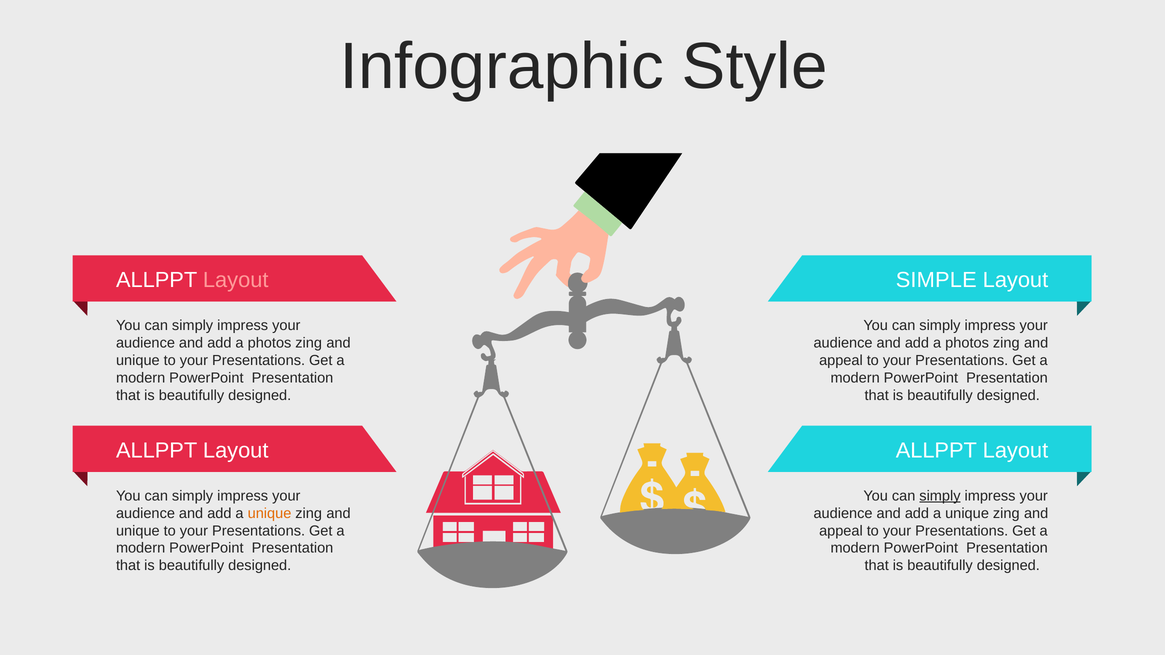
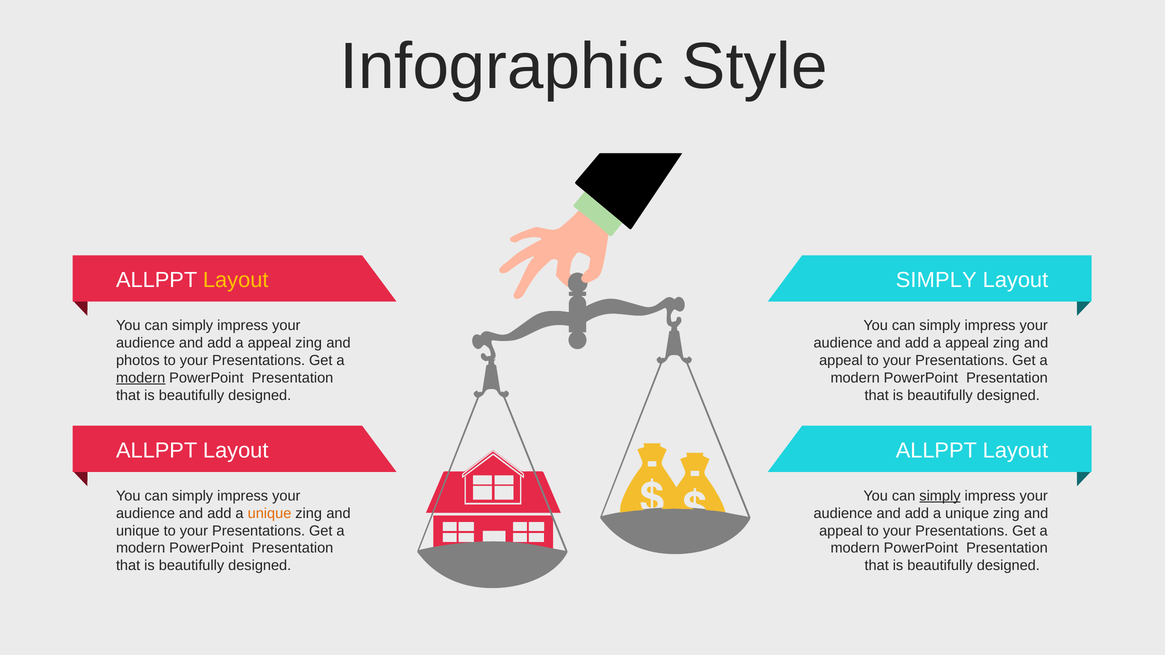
Layout at (236, 280) colour: pink -> yellow
SIMPLE at (936, 280): SIMPLE -> SIMPLY
photos at (270, 343): photos -> appeal
photos at (967, 343): photos -> appeal
unique at (138, 361): unique -> photos
modern at (141, 378) underline: none -> present
